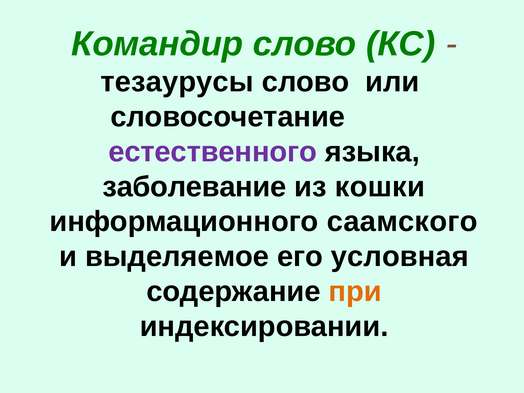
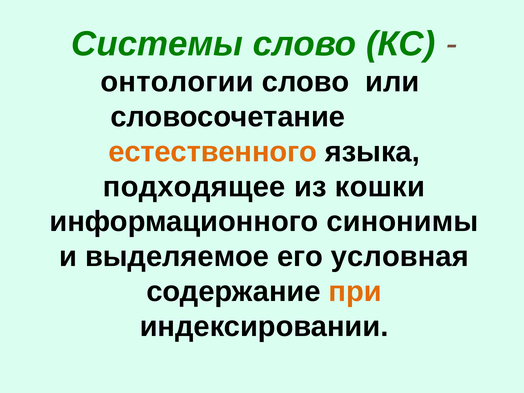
Командир: Командир -> Системы
тезаурусы: тезаурусы -> онтологии
естественного colour: purple -> orange
заболевание: заболевание -> подходящее
саамского: саамского -> синонимы
